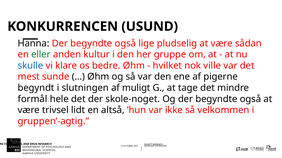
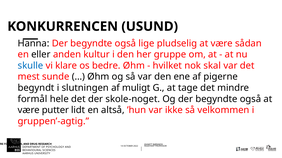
eller colour: green -> black
ville: ville -> skal
trivsel: trivsel -> putter
